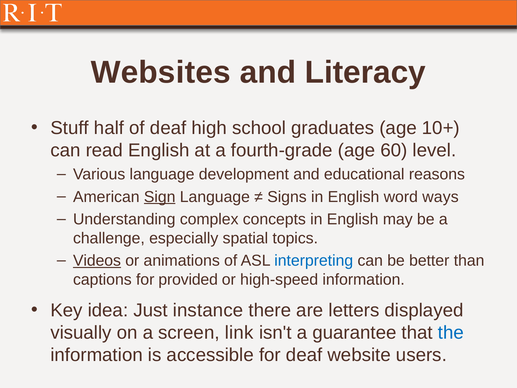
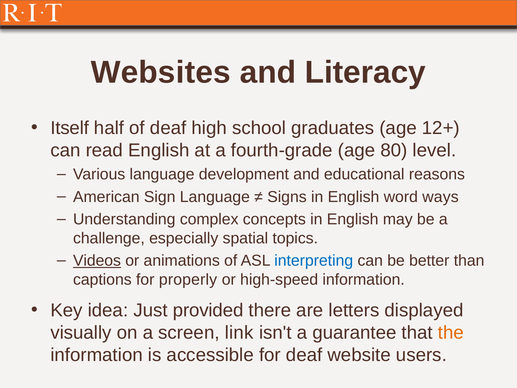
Stuff: Stuff -> Itself
10+: 10+ -> 12+
60: 60 -> 80
Sign underline: present -> none
provided: provided -> properly
instance: instance -> provided
the colour: blue -> orange
